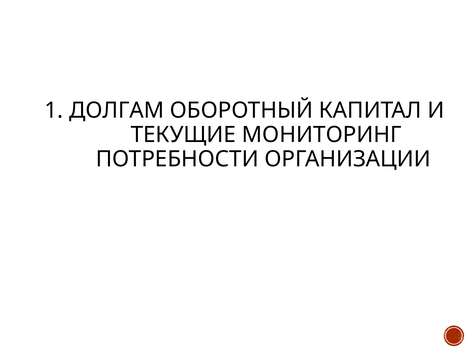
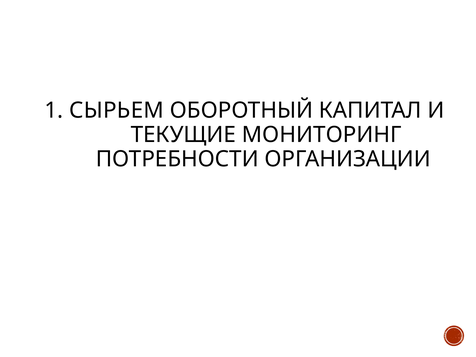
ДОЛГАМ: ДОЛГАМ -> СЫРЬЕМ
